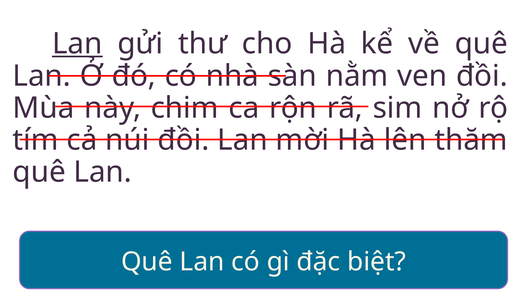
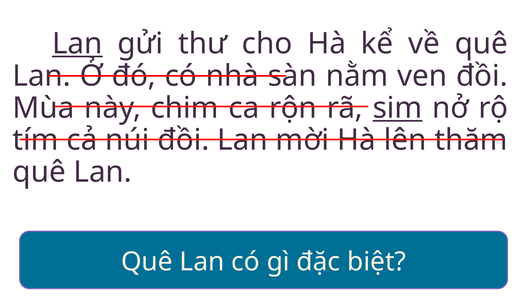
sim underline: none -> present
